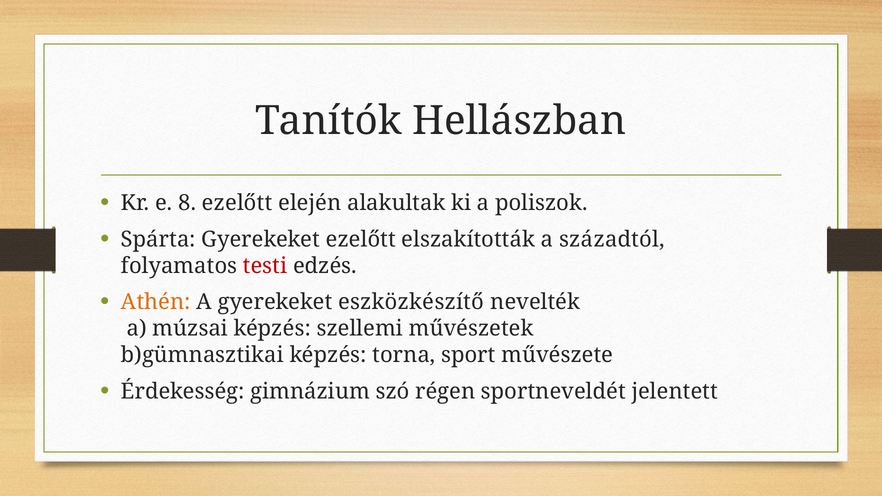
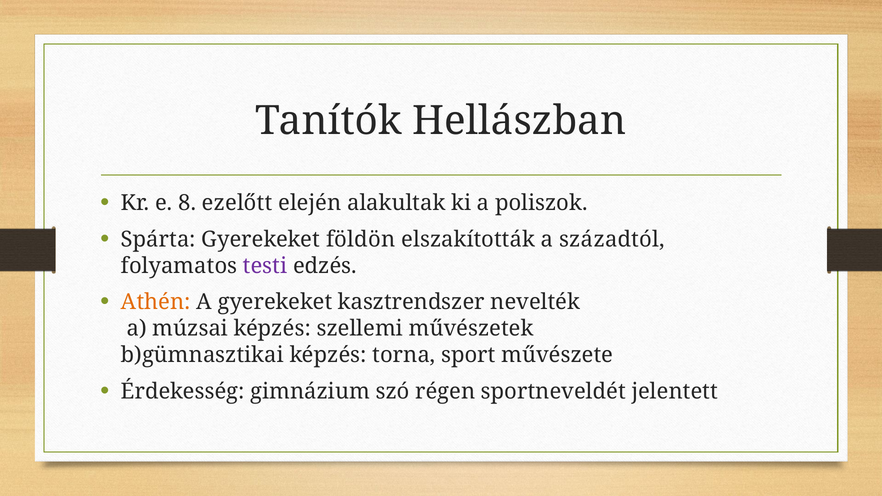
Gyerekeket ezelőtt: ezelőtt -> földön
testi colour: red -> purple
eszközkészítő: eszközkészítő -> kasztrendszer
